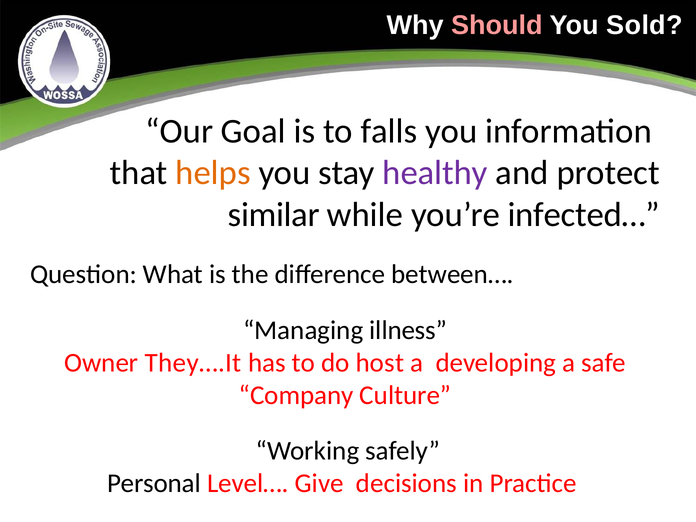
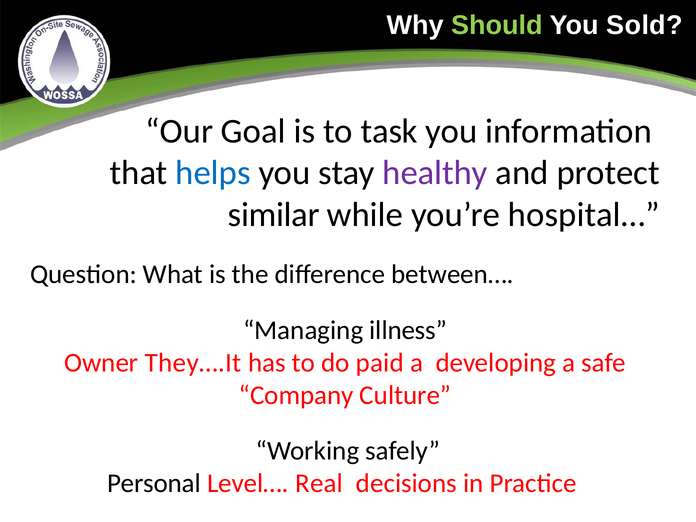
Should colour: pink -> light green
falls: falls -> task
helps colour: orange -> blue
infected…: infected… -> hospital…
host: host -> paid
Give: Give -> Real
